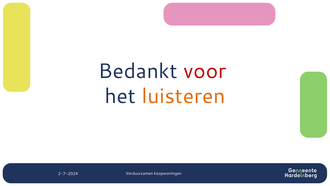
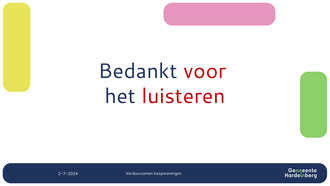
luisteren colour: orange -> red
